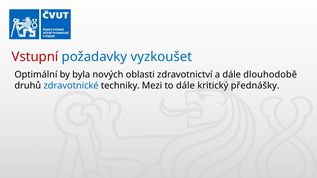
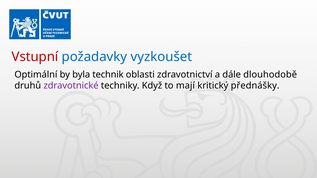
nových: nových -> technik
zdravotnické colour: blue -> purple
Mezi: Mezi -> Když
to dále: dále -> mají
